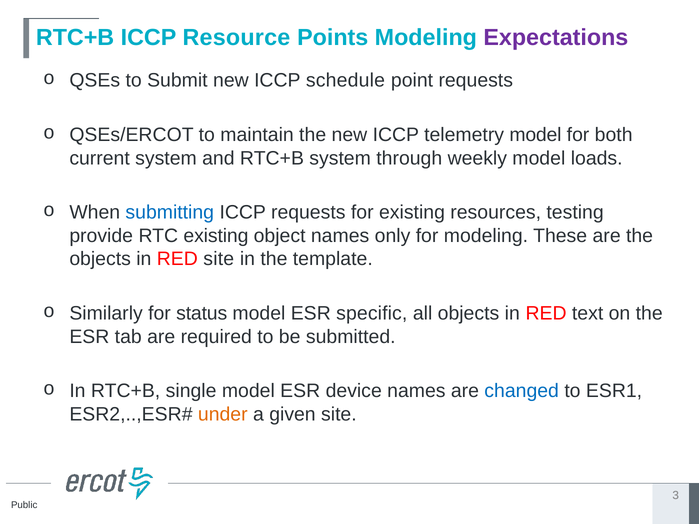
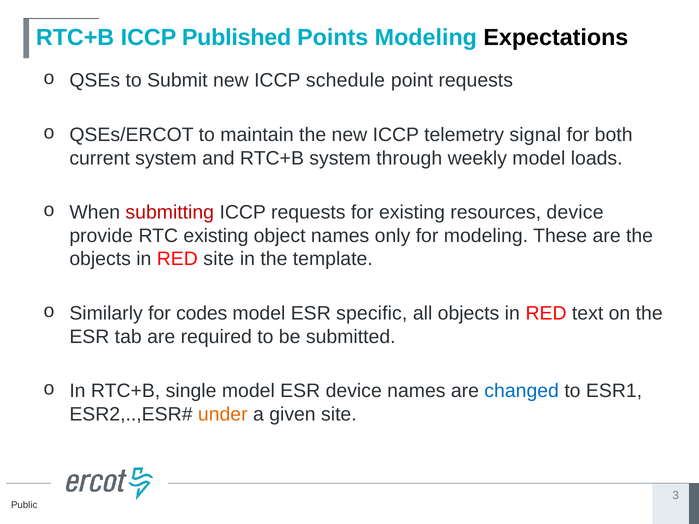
Resource: Resource -> Published
Expectations colour: purple -> black
telemetry model: model -> signal
submitting colour: blue -> red
resources testing: testing -> device
status: status -> codes
